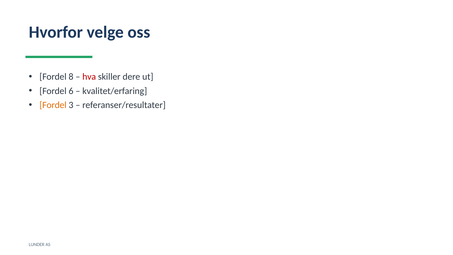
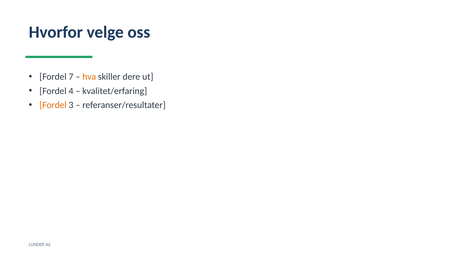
8: 8 -> 7
hva colour: red -> orange
6: 6 -> 4
